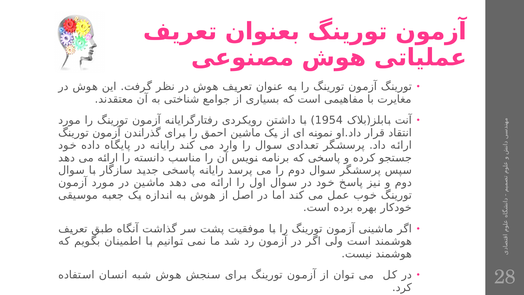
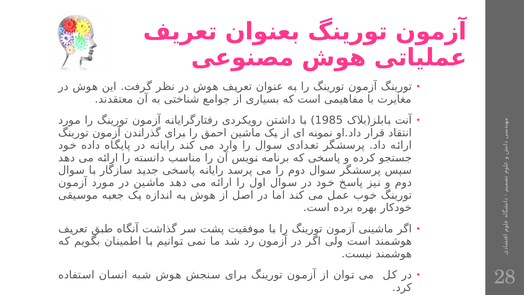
1954: 1954 -> 1985
